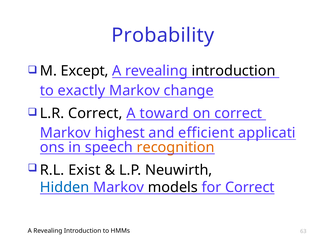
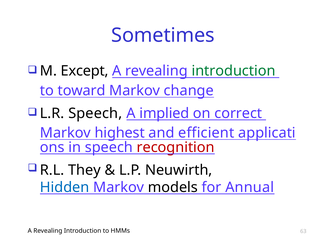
Probability: Probability -> Sometimes
introduction at (234, 71) colour: black -> green
exactly: exactly -> toward
Correct at (95, 113): Correct -> Speech
toward: toward -> implied
recognition colour: orange -> red
Exist: Exist -> They
for Correct: Correct -> Annual
